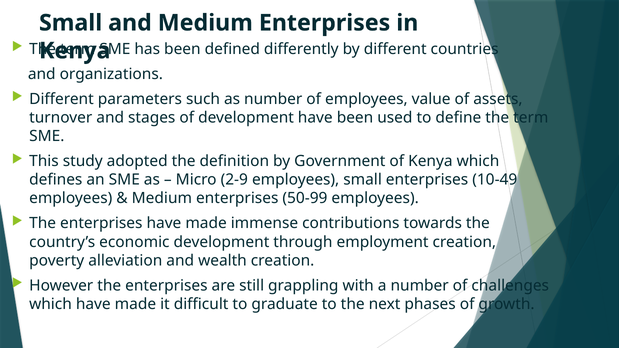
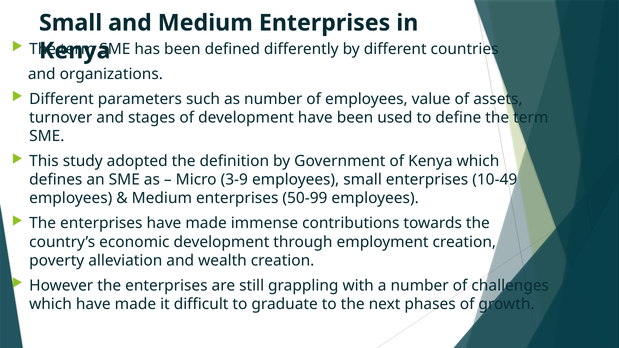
2-9: 2-9 -> 3-9
